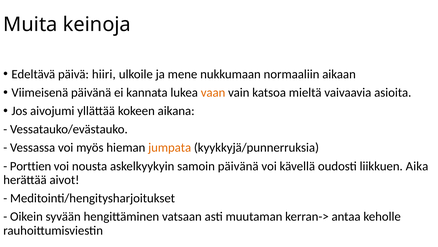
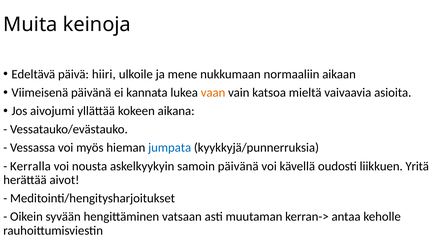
jumpata colour: orange -> blue
Porttien: Porttien -> Kerralla
Aika: Aika -> Yritä
